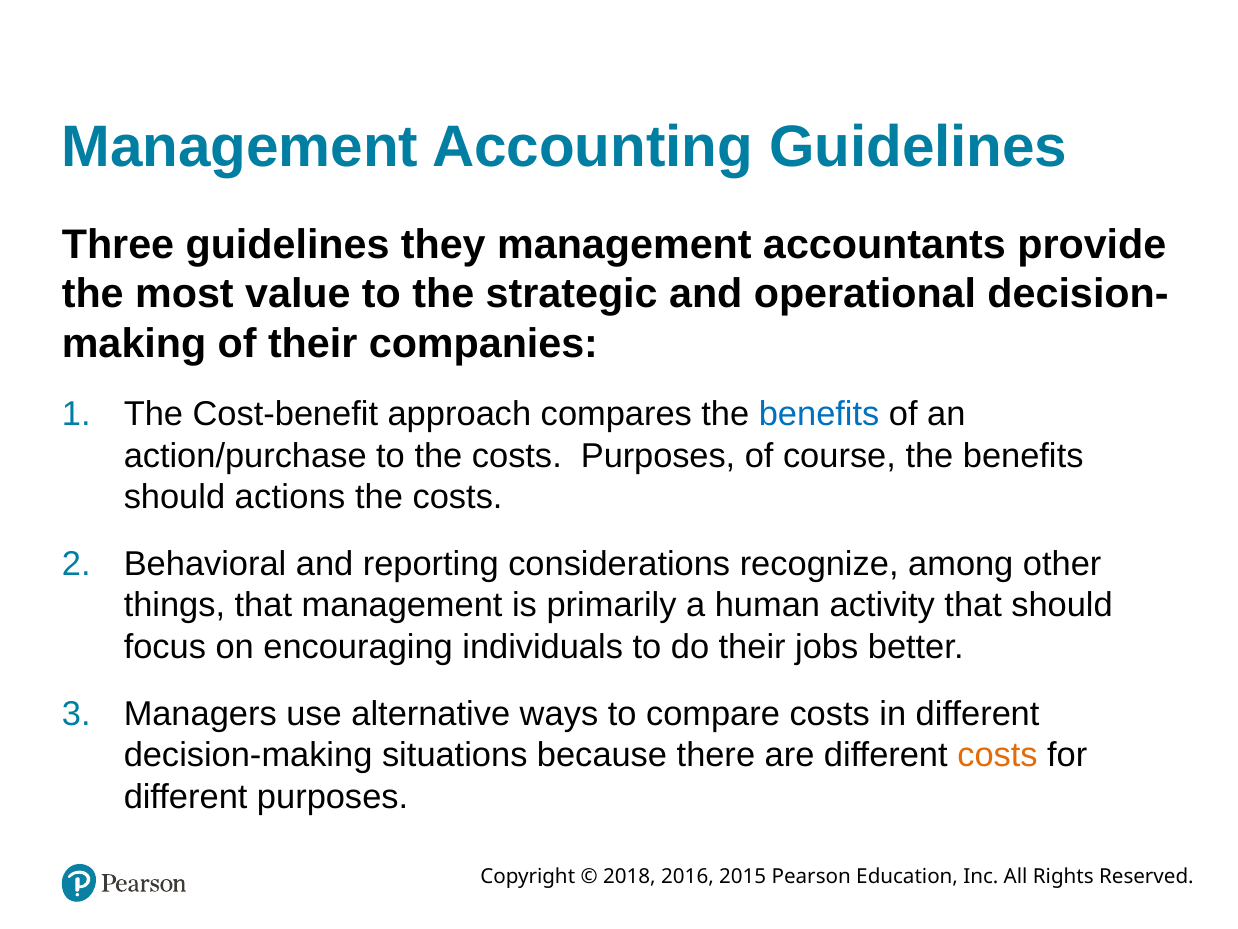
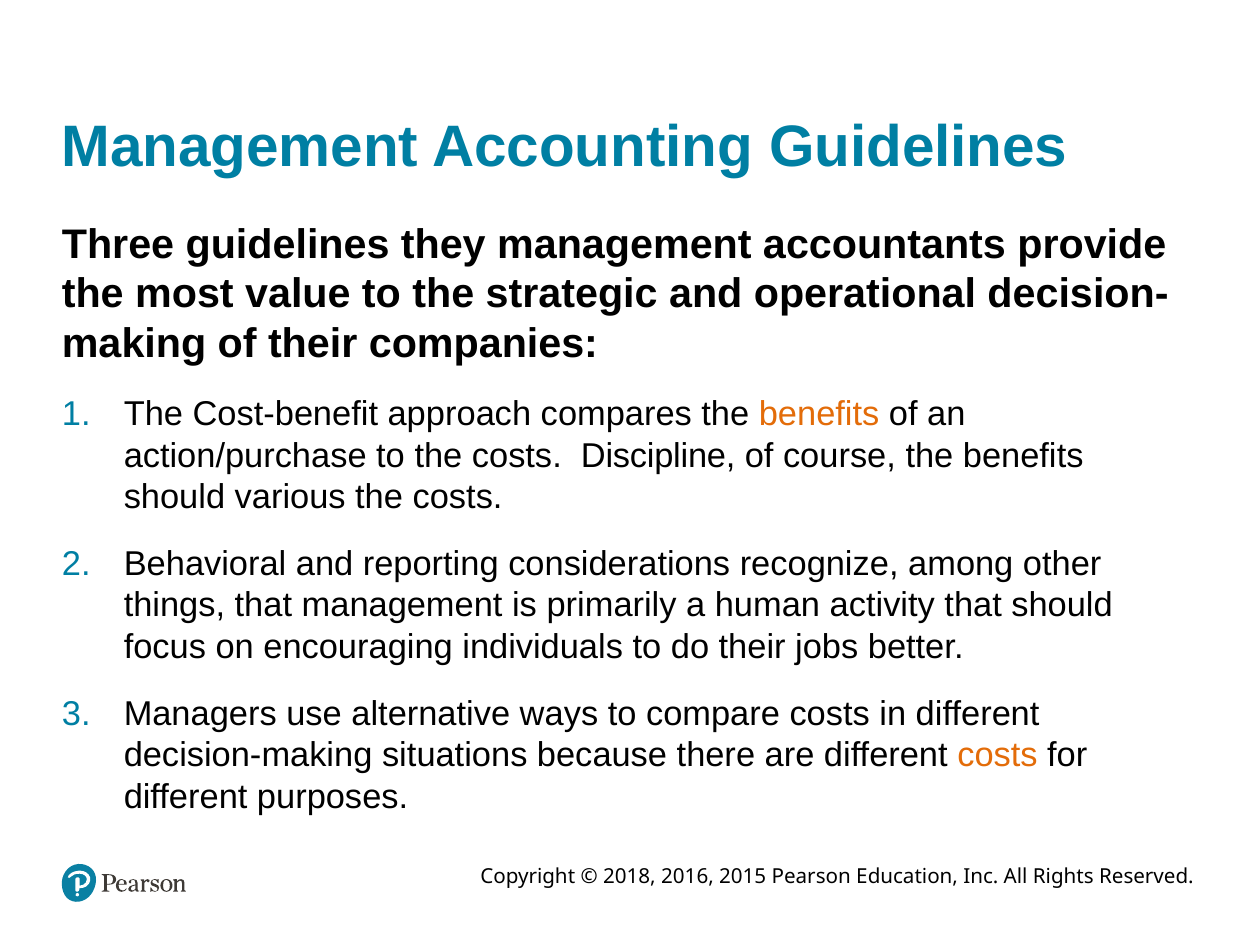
benefits at (819, 414) colour: blue -> orange
costs Purposes: Purposes -> Discipline
actions: actions -> various
